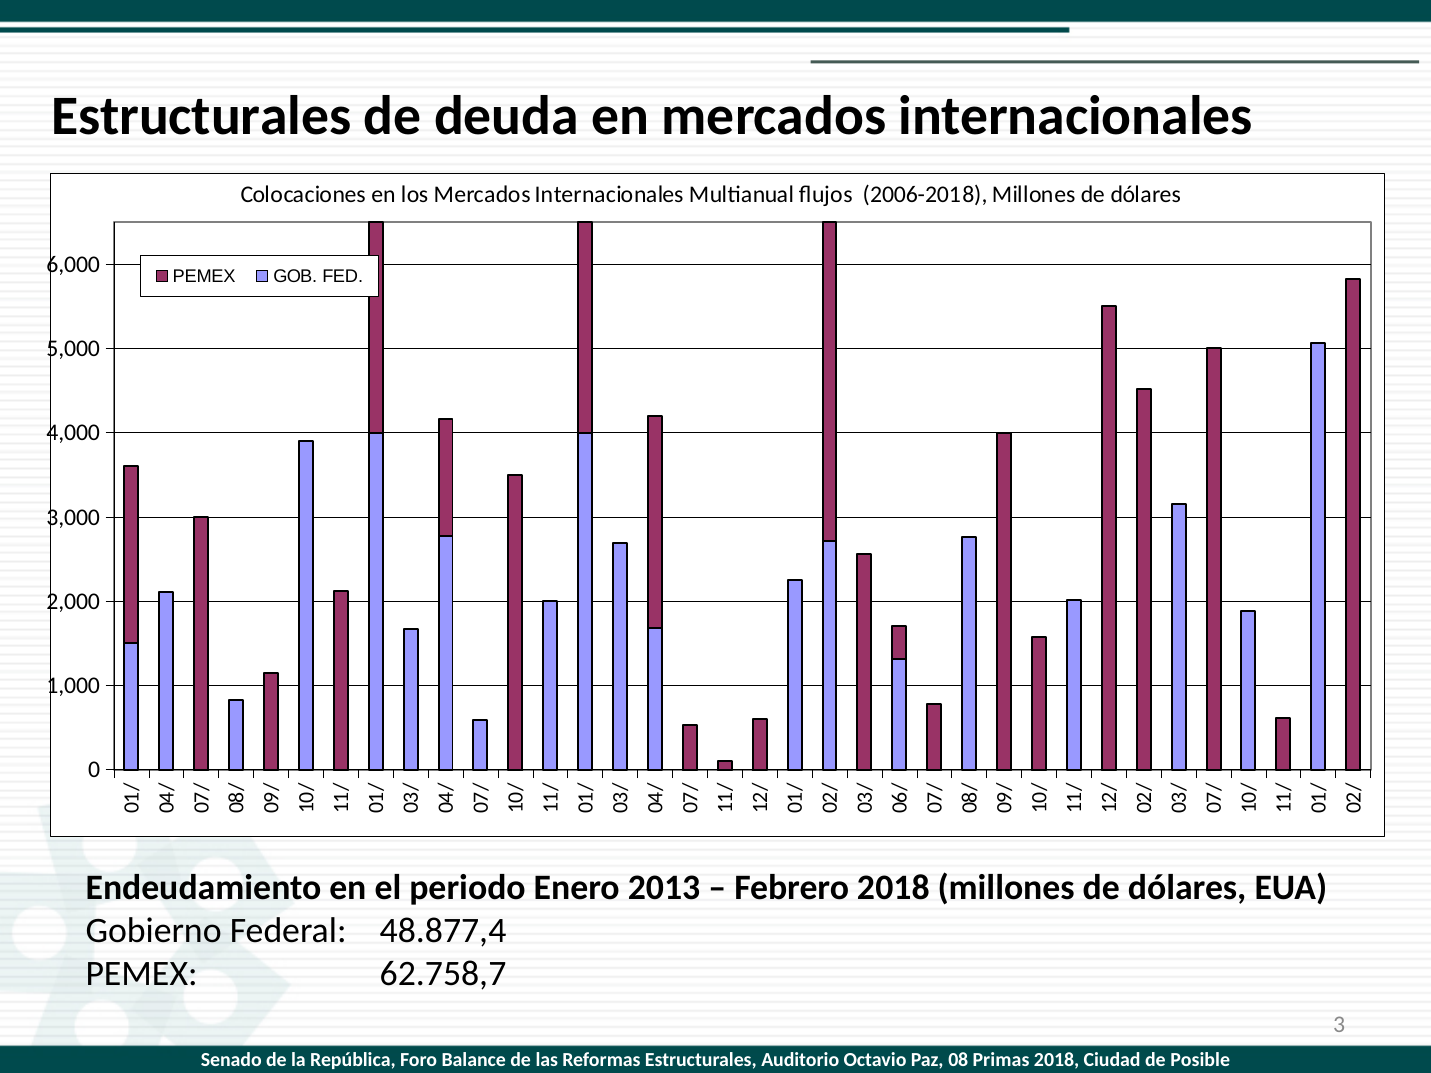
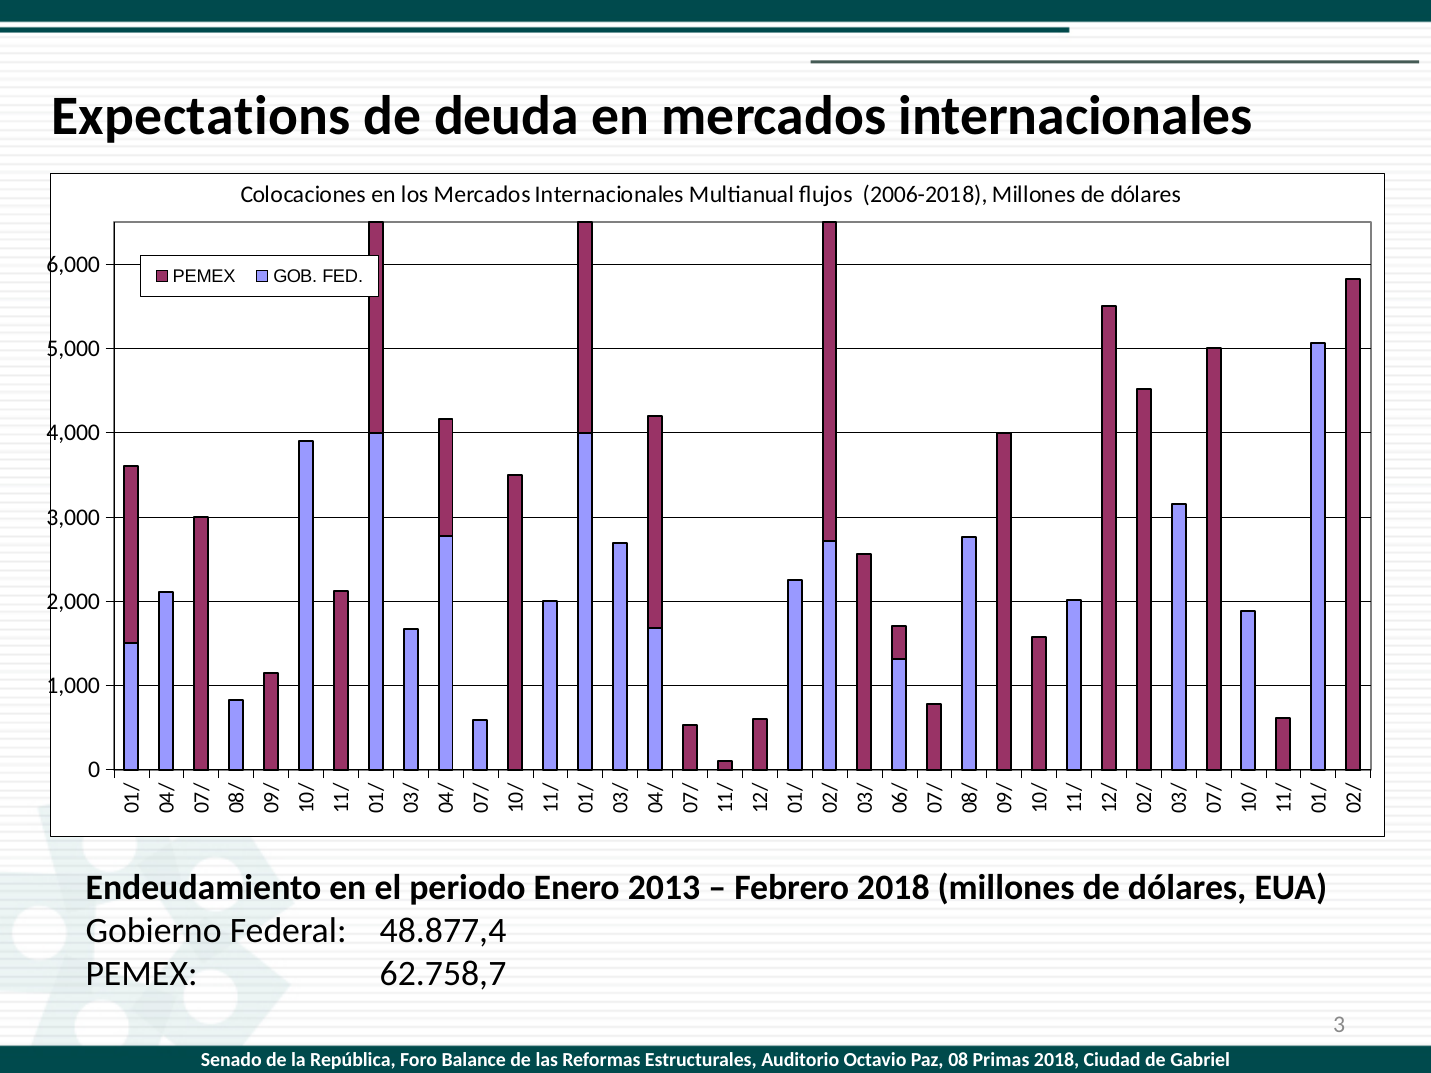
Estructurales at (201, 116): Estructurales -> Expectations
Posible: Posible -> Gabriel
